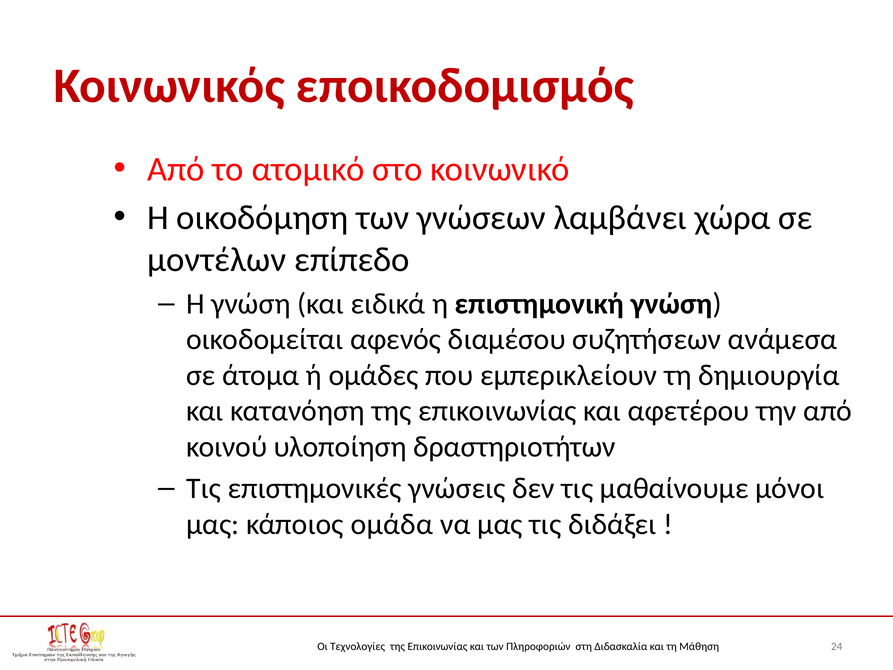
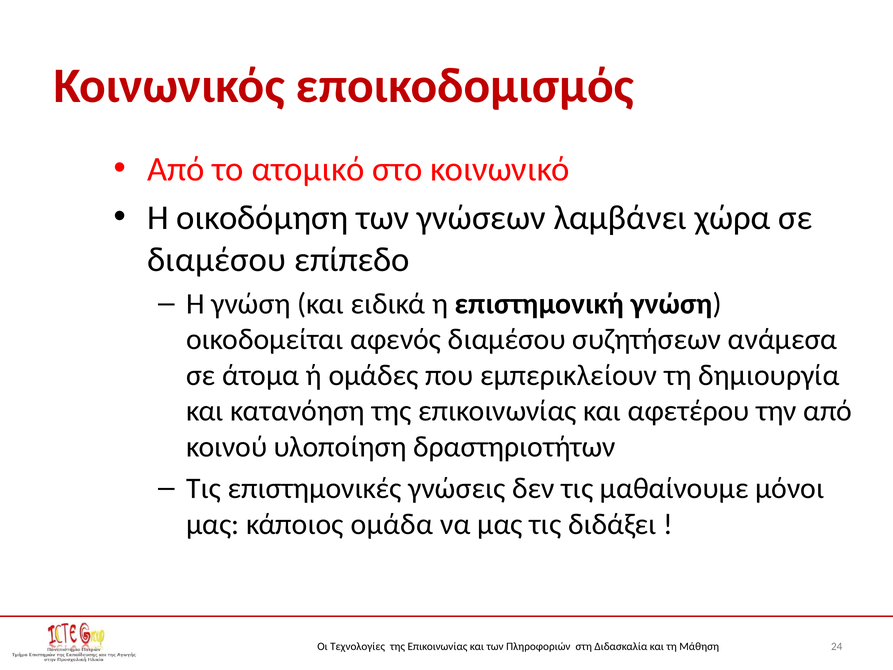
μοντέλων at (217, 259): μοντέλων -> διαμέσου
